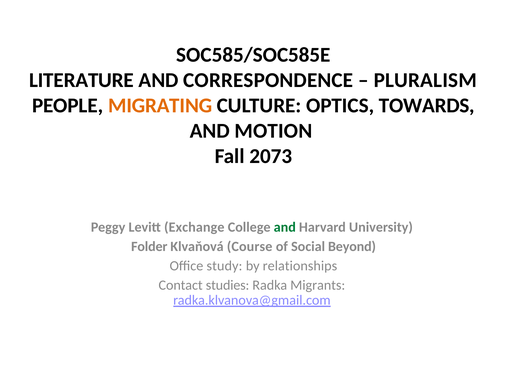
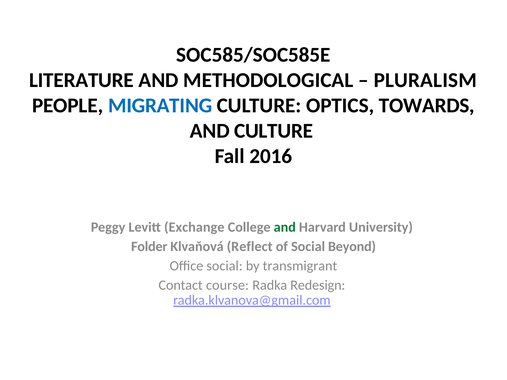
CORRESPONDENCE: CORRESPONDENCE -> METHODOLOGICAL
MIGRATING colour: orange -> blue
AND MOTION: MOTION -> CULTURE
2073: 2073 -> 2016
Course: Course -> Reflect
Office study: study -> social
relationships: relationships -> transmigrant
studies: studies -> course
Migrants: Migrants -> Redesign
